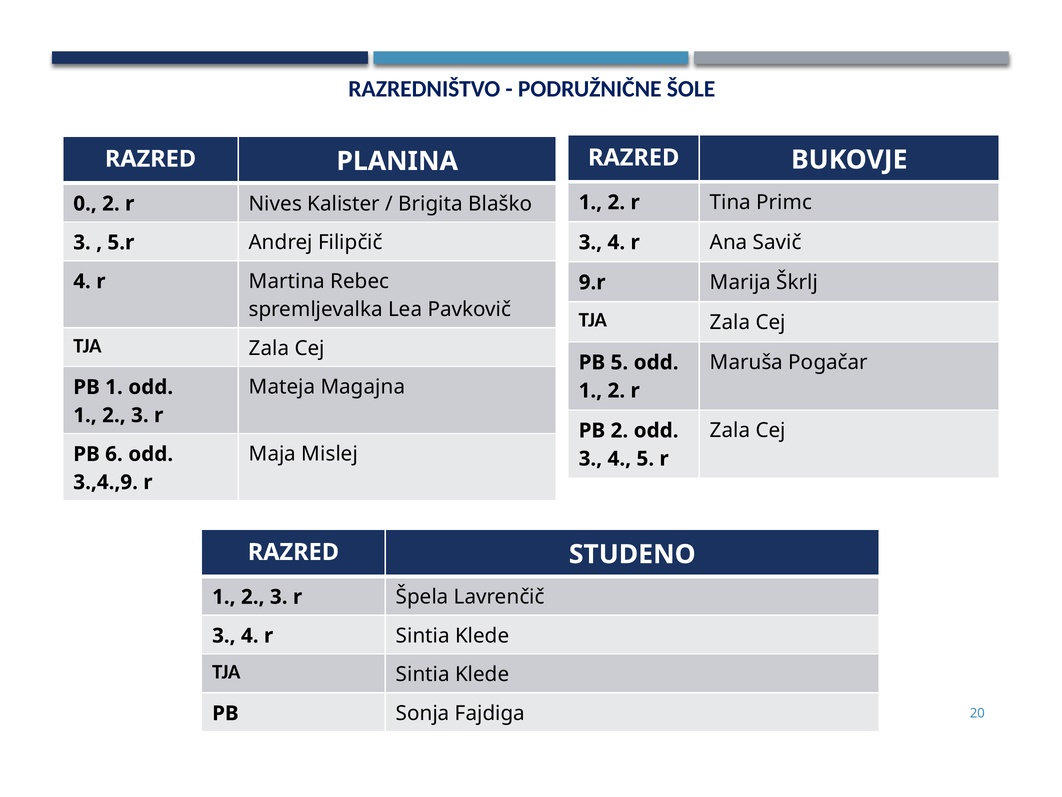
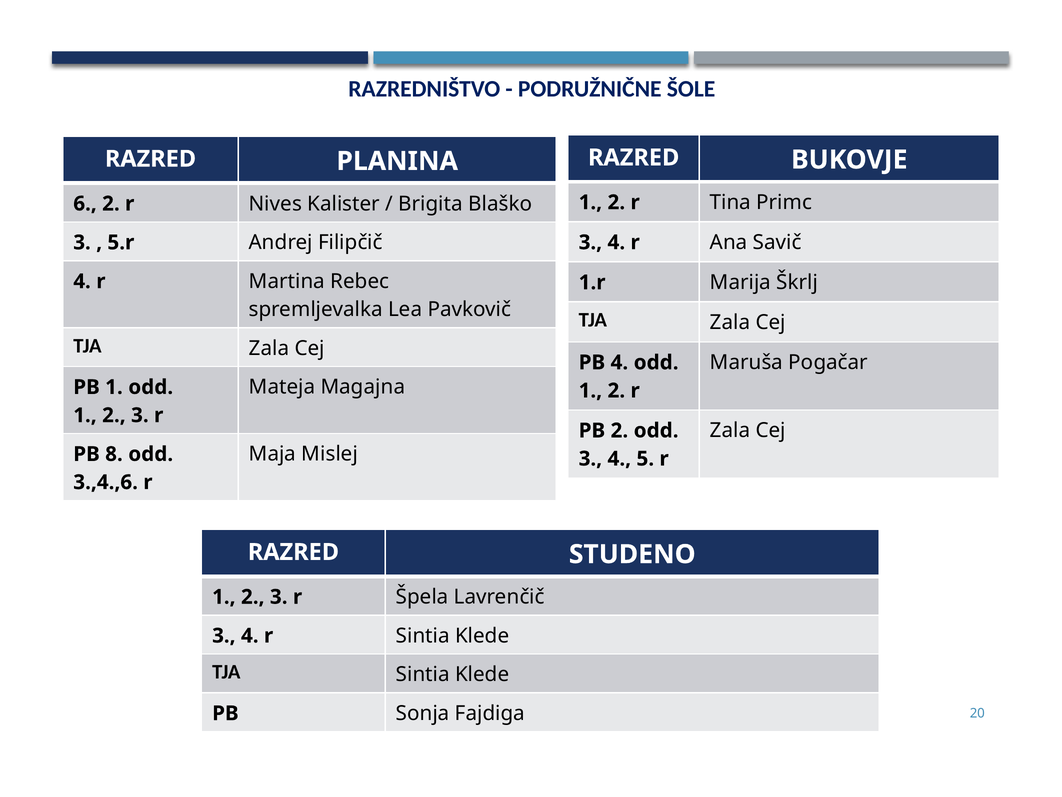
0: 0 -> 6
9.r: 9.r -> 1.r
PB 5: 5 -> 4
6: 6 -> 8
3.,4.,9: 3.,4.,9 -> 3.,4.,6
